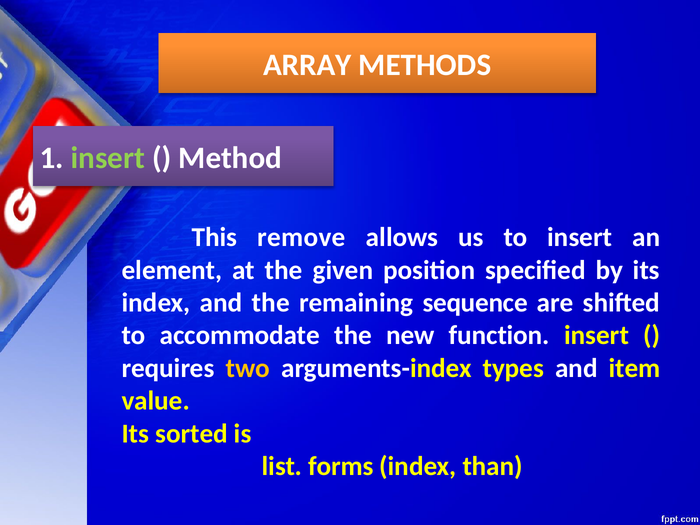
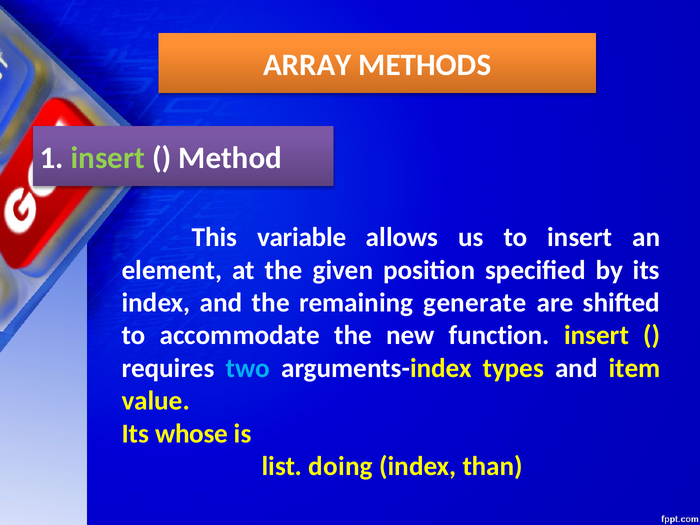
remove: remove -> variable
sequence: sequence -> generate
two colour: yellow -> light blue
sorted: sorted -> whose
forms: forms -> doing
